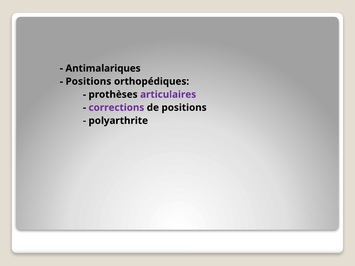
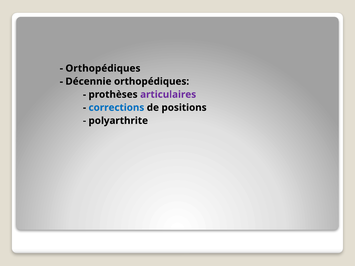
Antimalariques at (103, 68): Antimalariques -> Orthopédiques
Positions at (88, 81): Positions -> Décennie
corrections colour: purple -> blue
